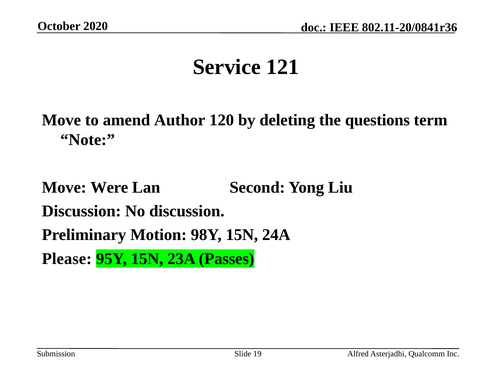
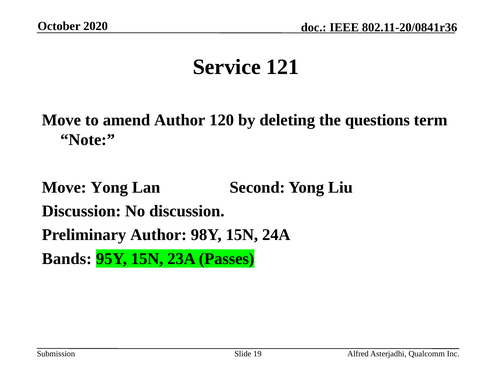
Move Were: Were -> Yong
Preliminary Motion: Motion -> Author
Please: Please -> Bands
